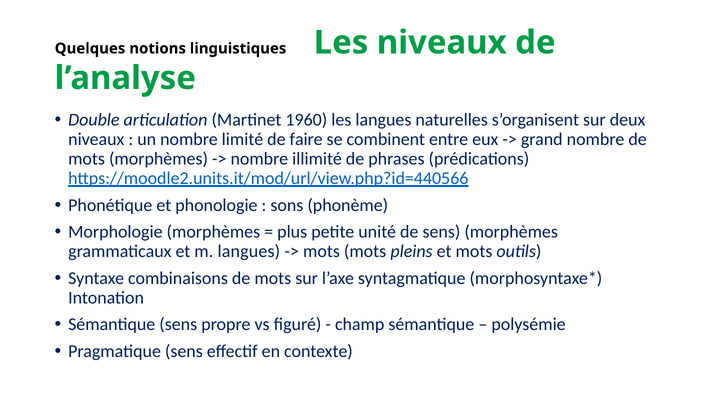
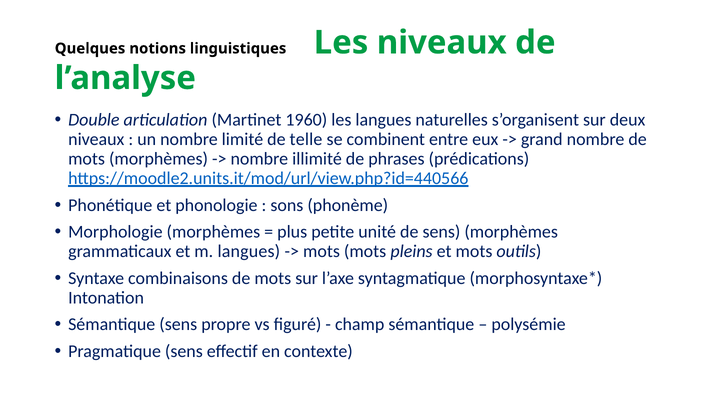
faire: faire -> telle
